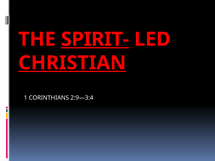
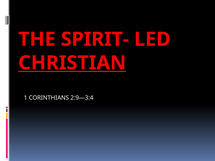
SPIRIT- underline: present -> none
